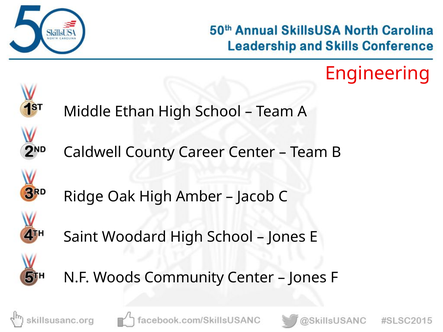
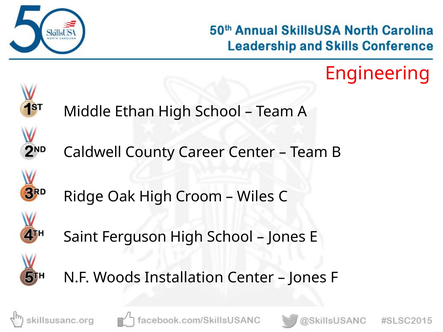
Amber: Amber -> Croom
Jacob: Jacob -> Wiles
Woodard: Woodard -> Ferguson
Community: Community -> Installation
